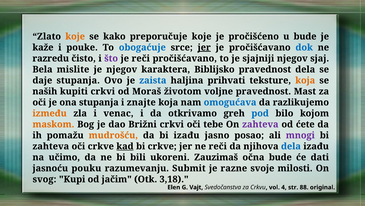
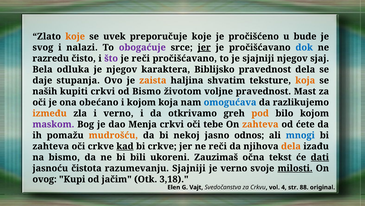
kako: kako -> uvek
kaže: kaže -> svog
pouke: pouke -> nalazi
obogaćuje colour: blue -> purple
mislite: mislite -> odluka
zaista colour: blue -> orange
prihvati: prihvati -> shvatim
od Moraš: Moraš -> Bismo
ona stupanja: stupanja -> obećano
i znajte: znajte -> kojom
i venac: venac -> verno
pod colour: blue -> orange
maskom colour: orange -> purple
Brižni: Brižni -> Menja
zahteva at (260, 124) colour: purple -> orange
bi izađu: izađu -> nekoj
posao: posao -> odnos
mnogi colour: purple -> blue
dela at (291, 146) colour: blue -> orange
na učimo: učimo -> bismo
očna bude: bude -> tekst
dati underline: none -> present
pouku: pouku -> čistota
razumevanju Submit: Submit -> Sjajniji
je razne: razne -> verno
milosti underline: none -> present
svog: svog -> ovog
